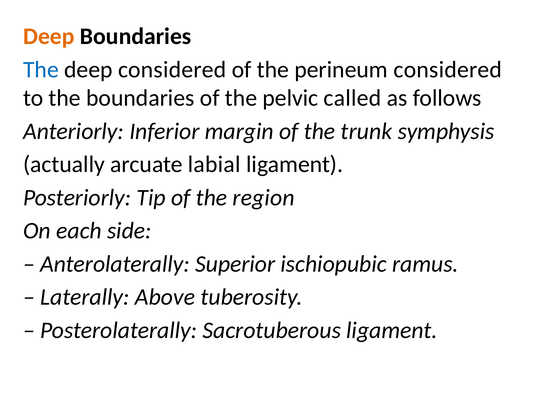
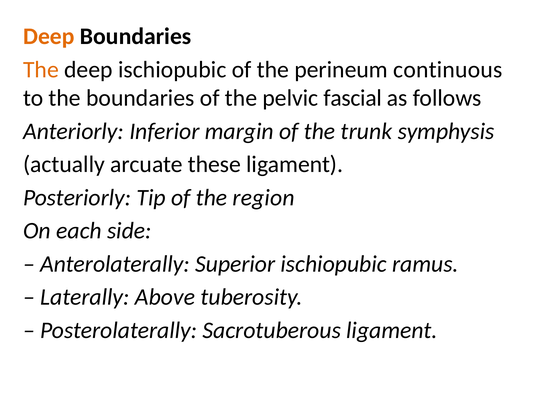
The at (41, 69) colour: blue -> orange
deep considered: considered -> ischiopubic
perineum considered: considered -> continuous
called: called -> fascial
labial: labial -> these
